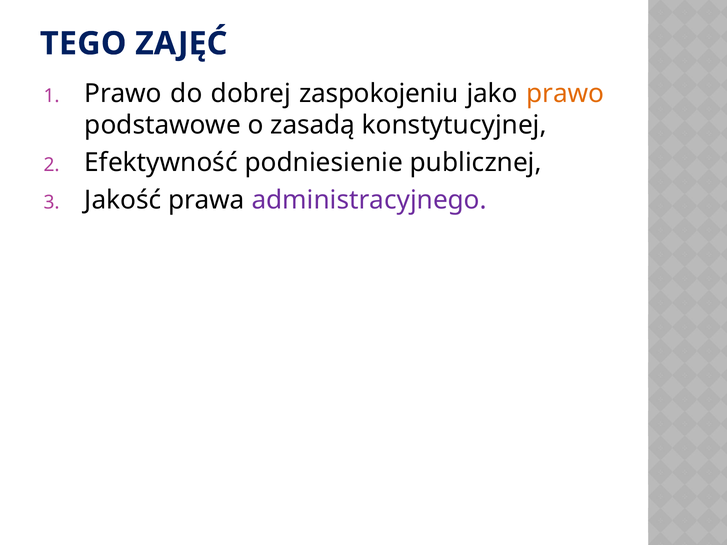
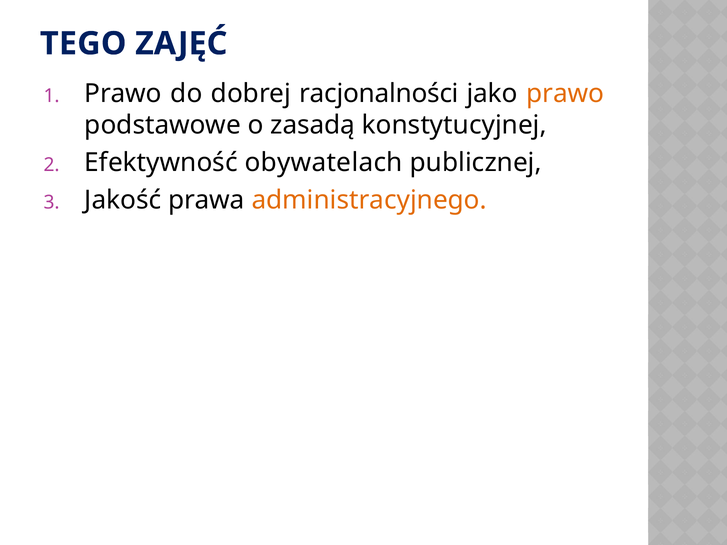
zaspokojeniu: zaspokojeniu -> racjonalności
podniesienie: podniesienie -> obywatelach
administracyjnego colour: purple -> orange
